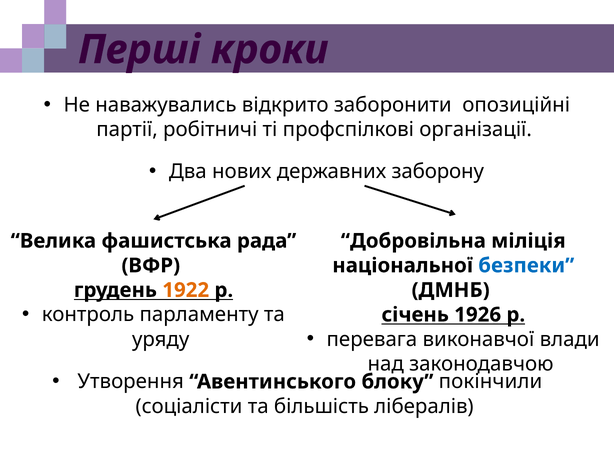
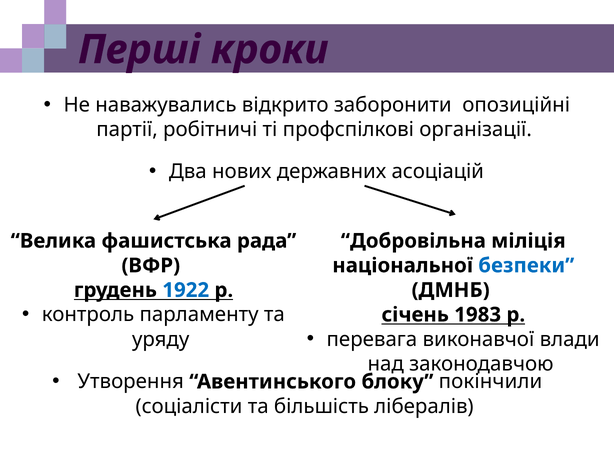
заборону: заборону -> асоціацій
1922 colour: orange -> blue
1926: 1926 -> 1983
